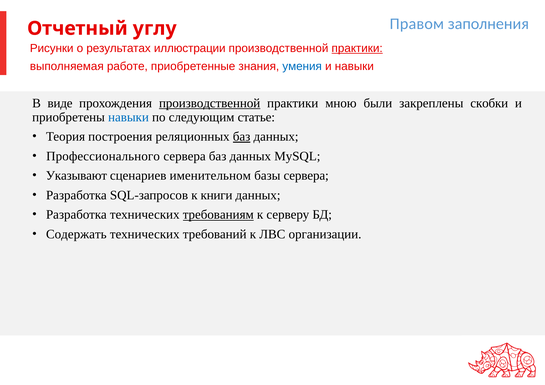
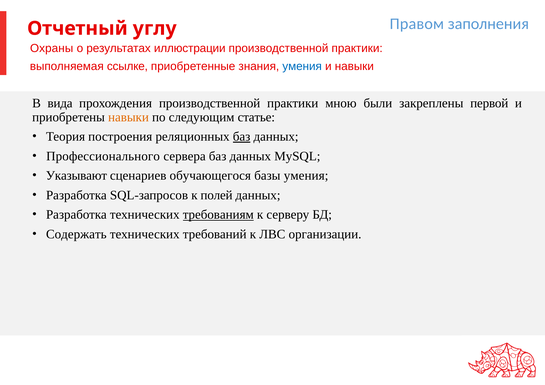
Рисунки: Рисунки -> Охраны
практики at (357, 48) underline: present -> none
работе: работе -> ссылке
виде: виде -> вида
производственной at (210, 103) underline: present -> none
скобки: скобки -> первой
навыки at (128, 117) colour: blue -> orange
именительном: именительном -> обучающегося
базы сервера: сервера -> умения
книги: книги -> полей
